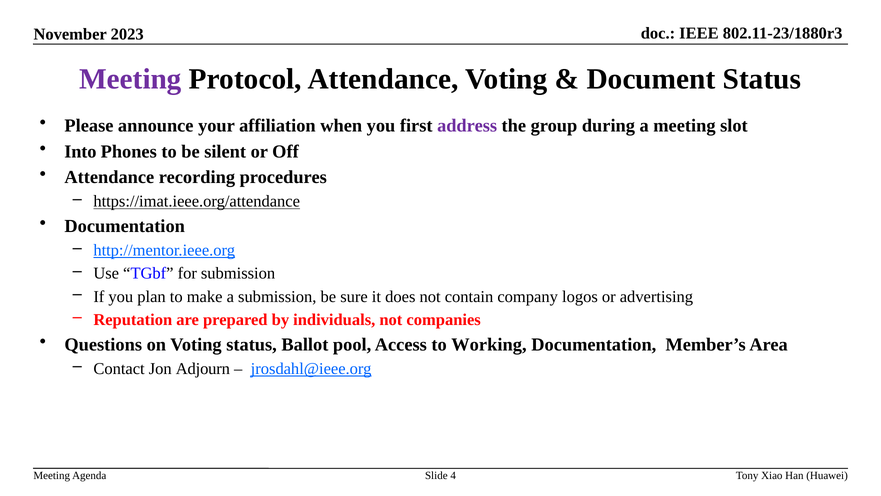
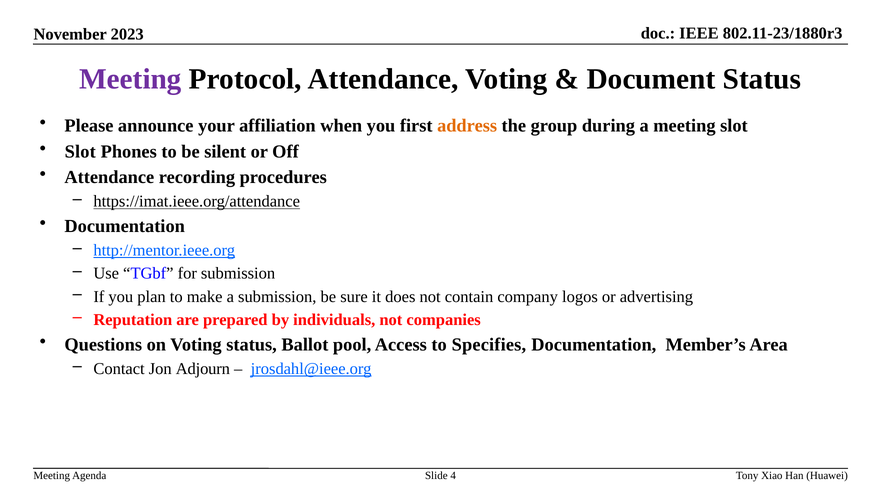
address colour: purple -> orange
Into at (80, 151): Into -> Slot
Working: Working -> Specifies
